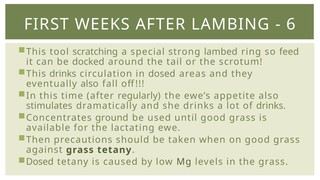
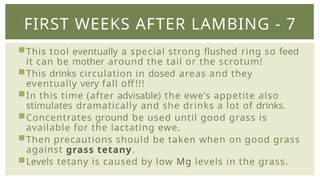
6: 6 -> 7
tool scratching: scratching -> eventually
lambed: lambed -> flushed
docked: docked -> mother
eventually also: also -> very
regularly: regularly -> advisable
Dosed at (40, 162): Dosed -> Levels
